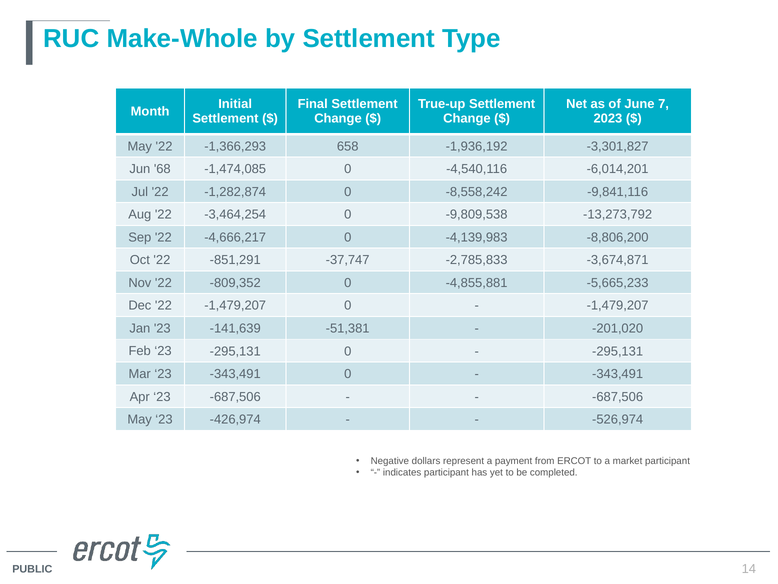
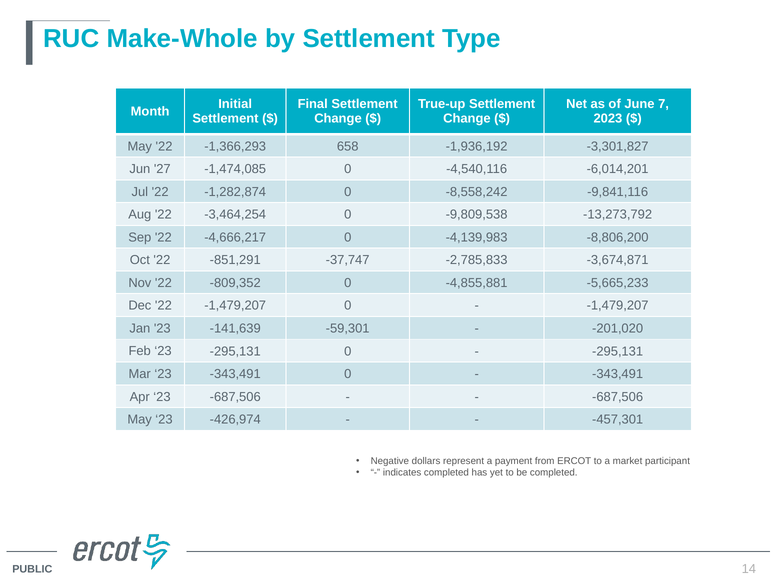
68: 68 -> 27
-51,381: -51,381 -> -59,301
-526,974: -526,974 -> -457,301
indicates participant: participant -> completed
